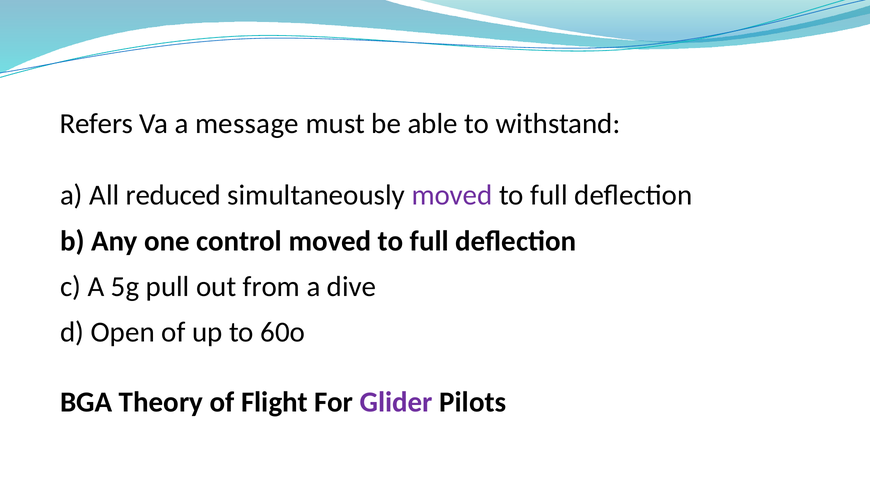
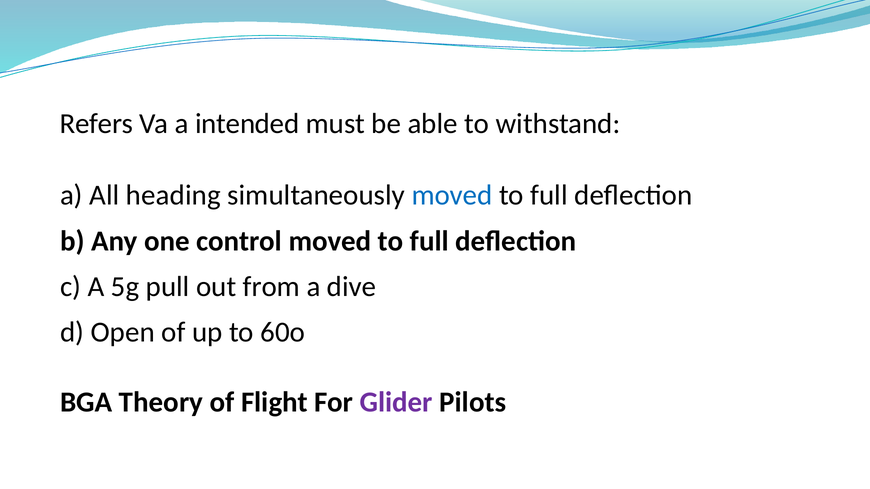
message: message -> intended
reduced: reduced -> heading
moved at (452, 196) colour: purple -> blue
